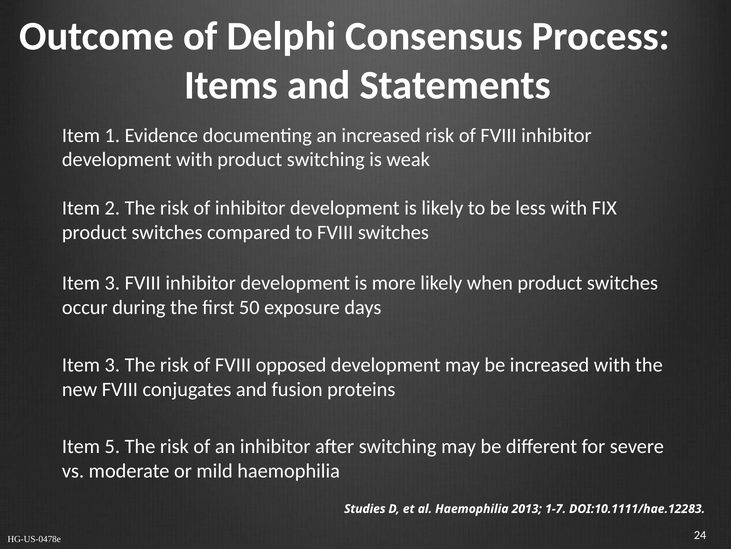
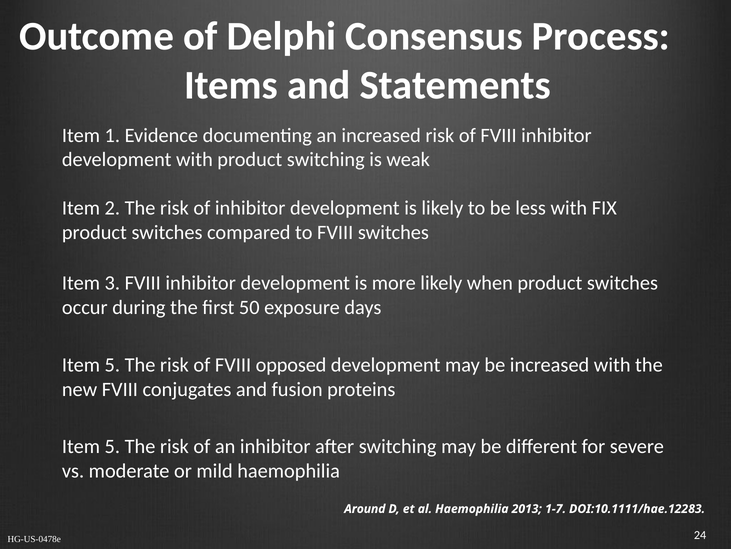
3 at (112, 364): 3 -> 5
Studies: Studies -> Around
